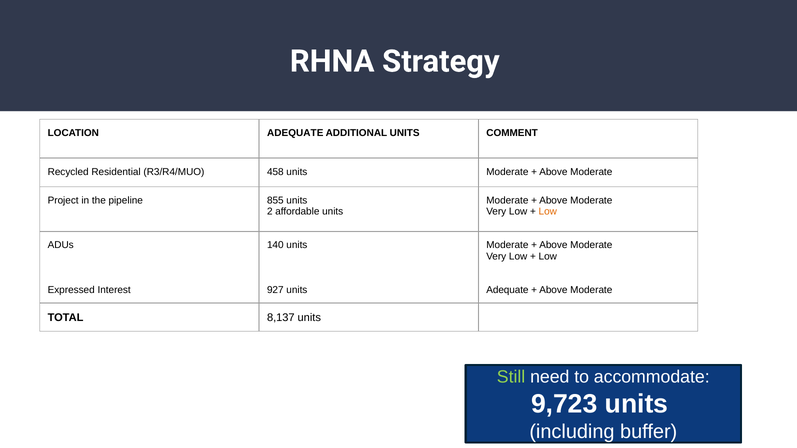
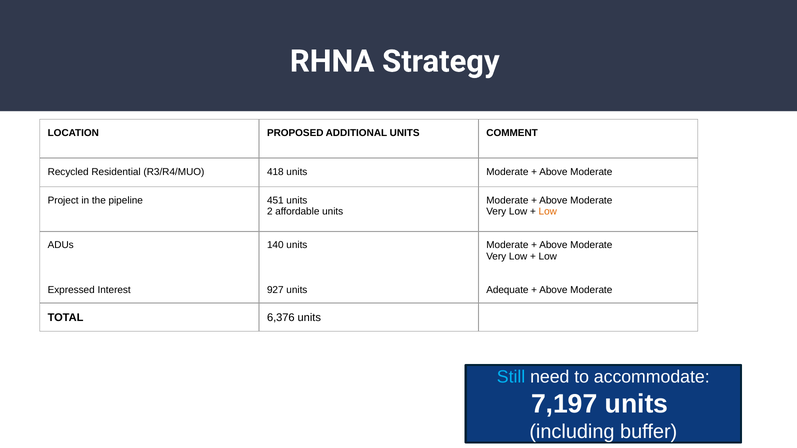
LOCATION ADEQUATE: ADEQUATE -> PROPOSED
458: 458 -> 418
855: 855 -> 451
8,137: 8,137 -> 6,376
Still colour: light green -> light blue
9,723: 9,723 -> 7,197
